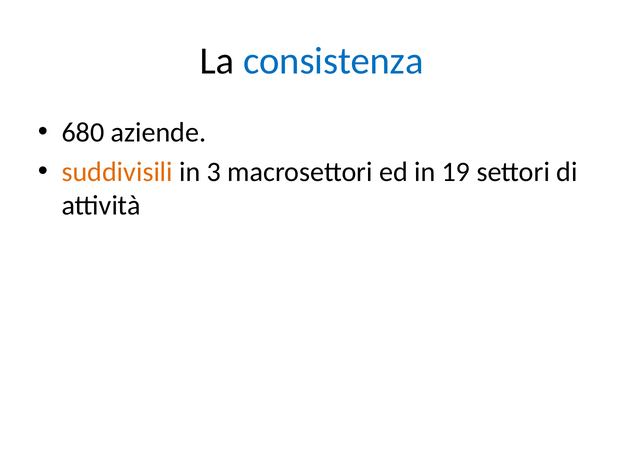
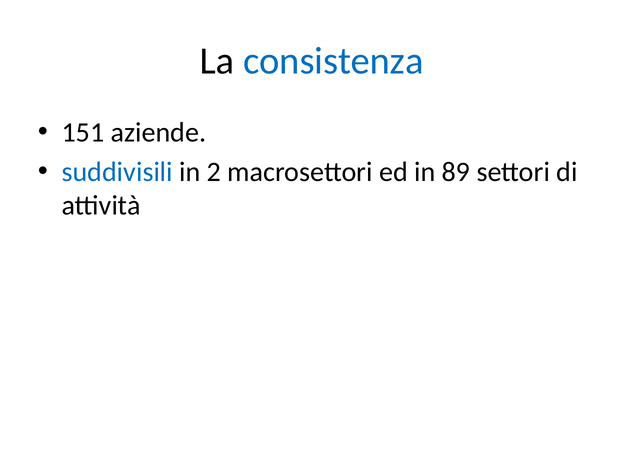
680: 680 -> 151
suddivisili colour: orange -> blue
3: 3 -> 2
19: 19 -> 89
